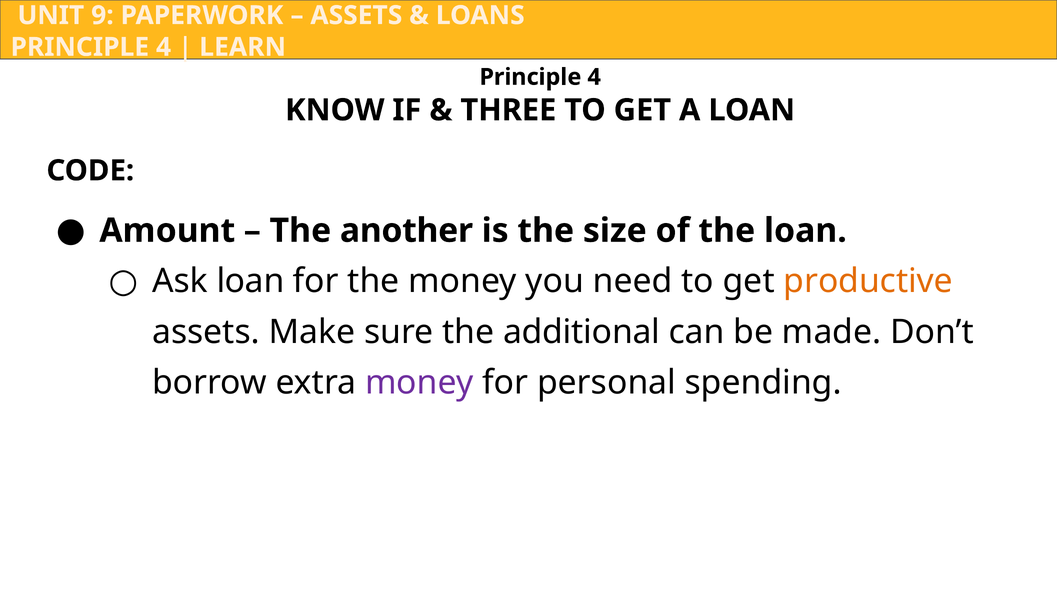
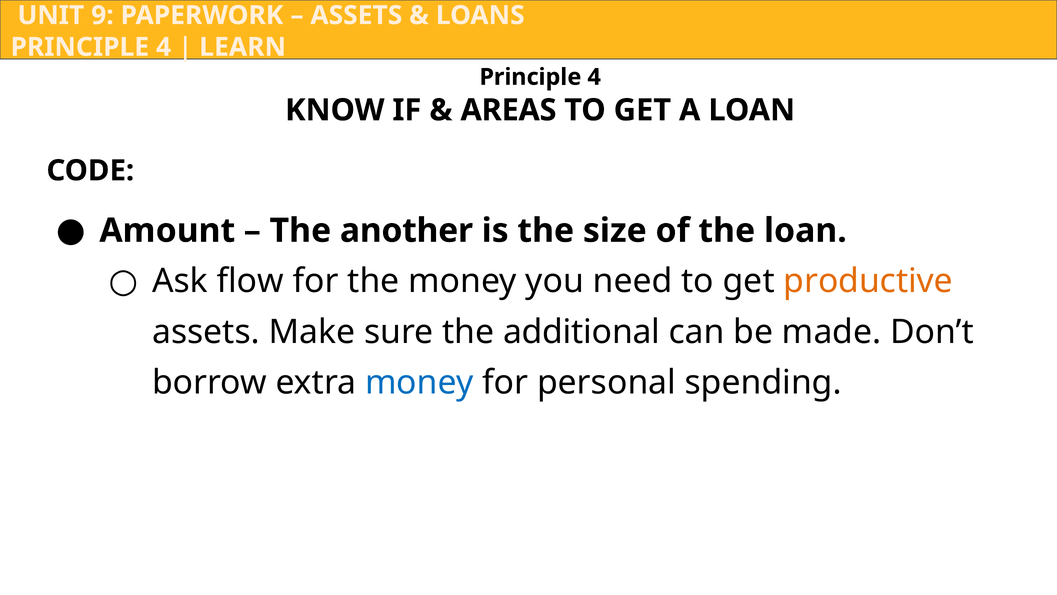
THREE: THREE -> AREAS
Ask loan: loan -> flow
money at (419, 382) colour: purple -> blue
